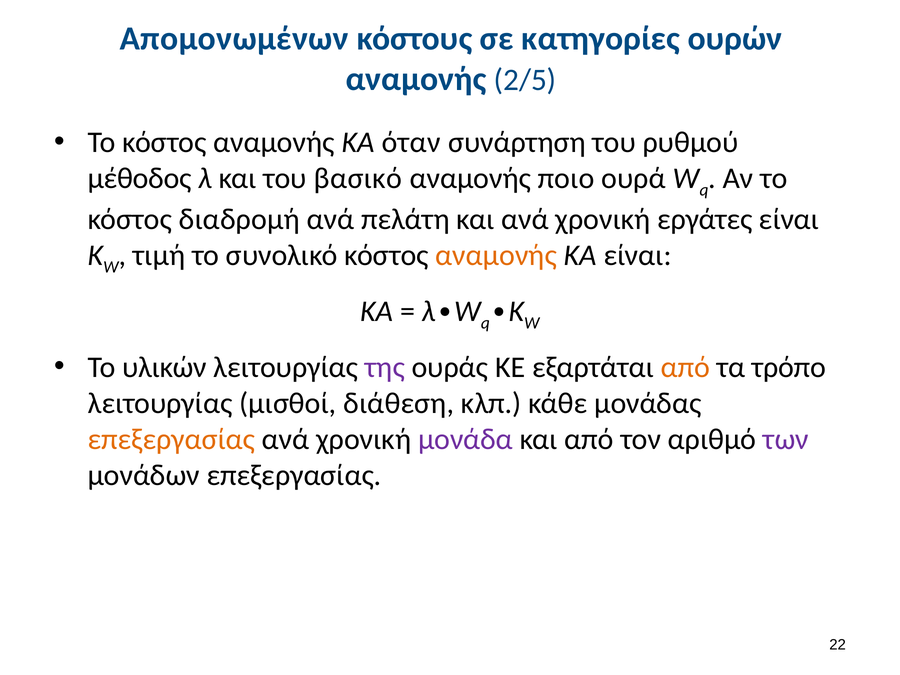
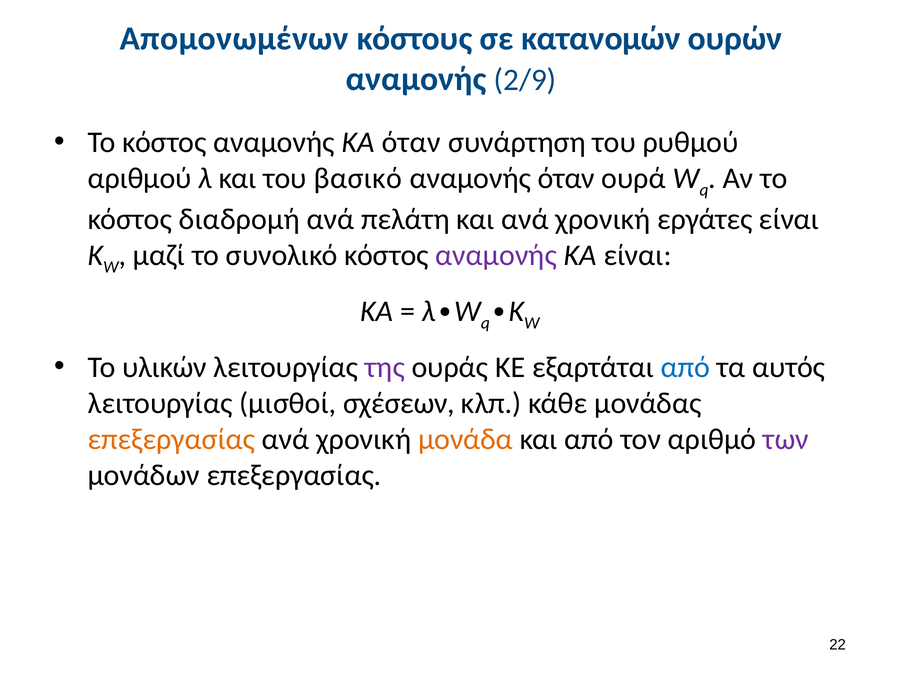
κατηγορίες: κατηγορίες -> κατανομών
2/5: 2/5 -> 2/9
μέθοδος: μέθοδος -> αριθμού
αναμονής ποιο: ποιο -> όταν
τιμή: τιμή -> μαζί
αναμονής at (496, 255) colour: orange -> purple
από at (685, 367) colour: orange -> blue
τρόπο: τρόπο -> αυτός
διάθεση: διάθεση -> σχέσεων
μονάδα colour: purple -> orange
